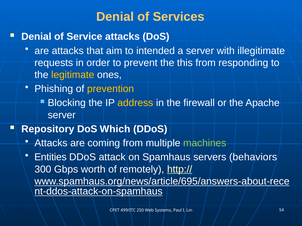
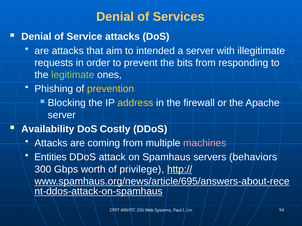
this: this -> bits
legitimate colour: yellow -> light green
Repository: Repository -> Availability
Which: Which -> Costly
machines colour: light green -> pink
remotely: remotely -> privilege
